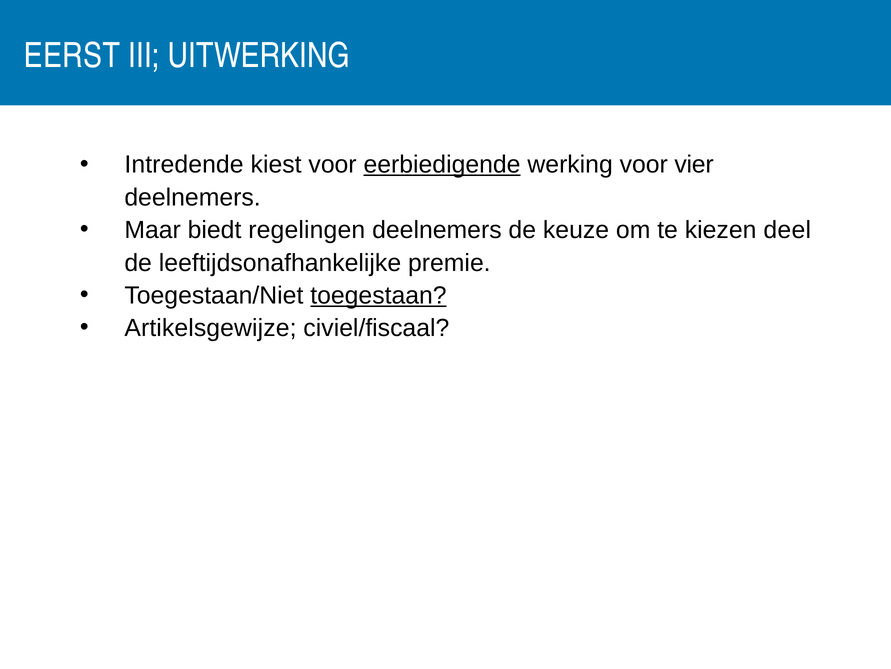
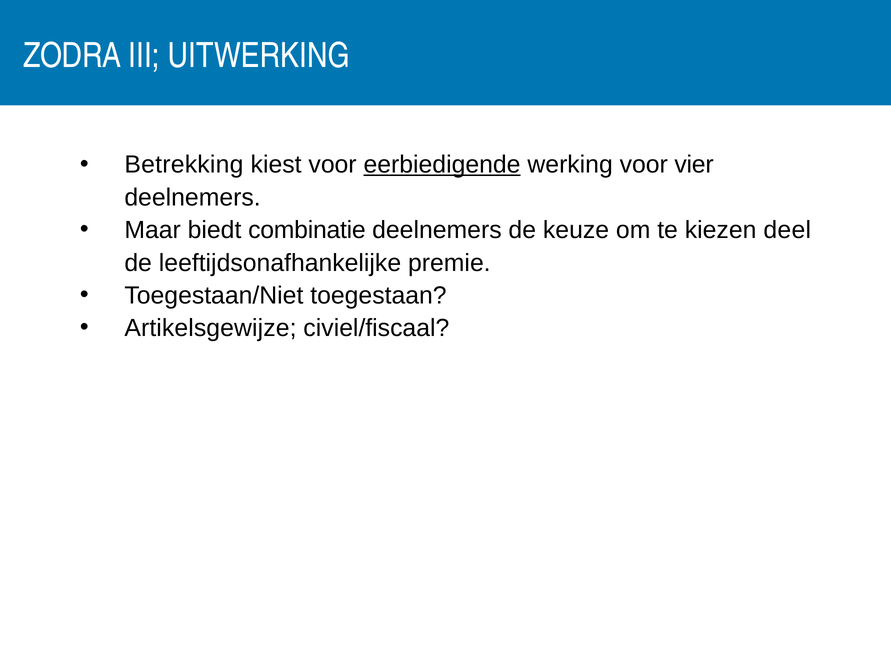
EERST: EERST -> ZODRA
Intredende: Intredende -> Betrekking
regelingen: regelingen -> combinatie
toegestaan underline: present -> none
